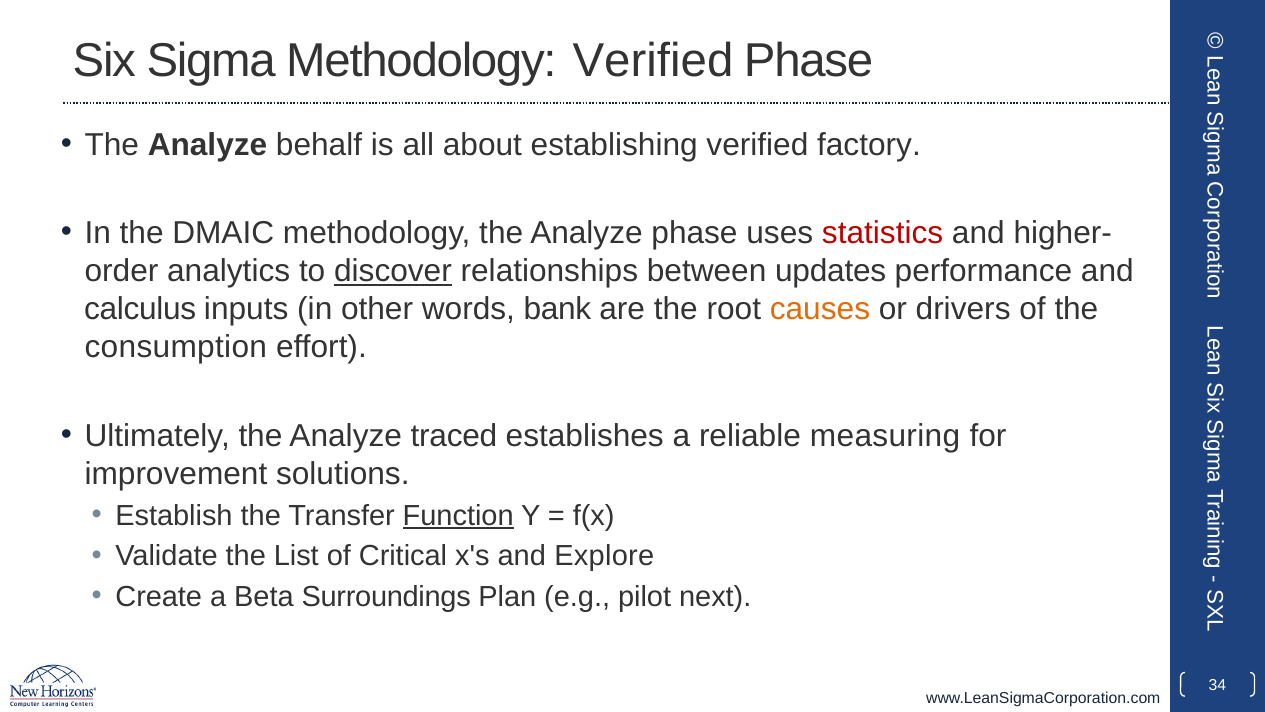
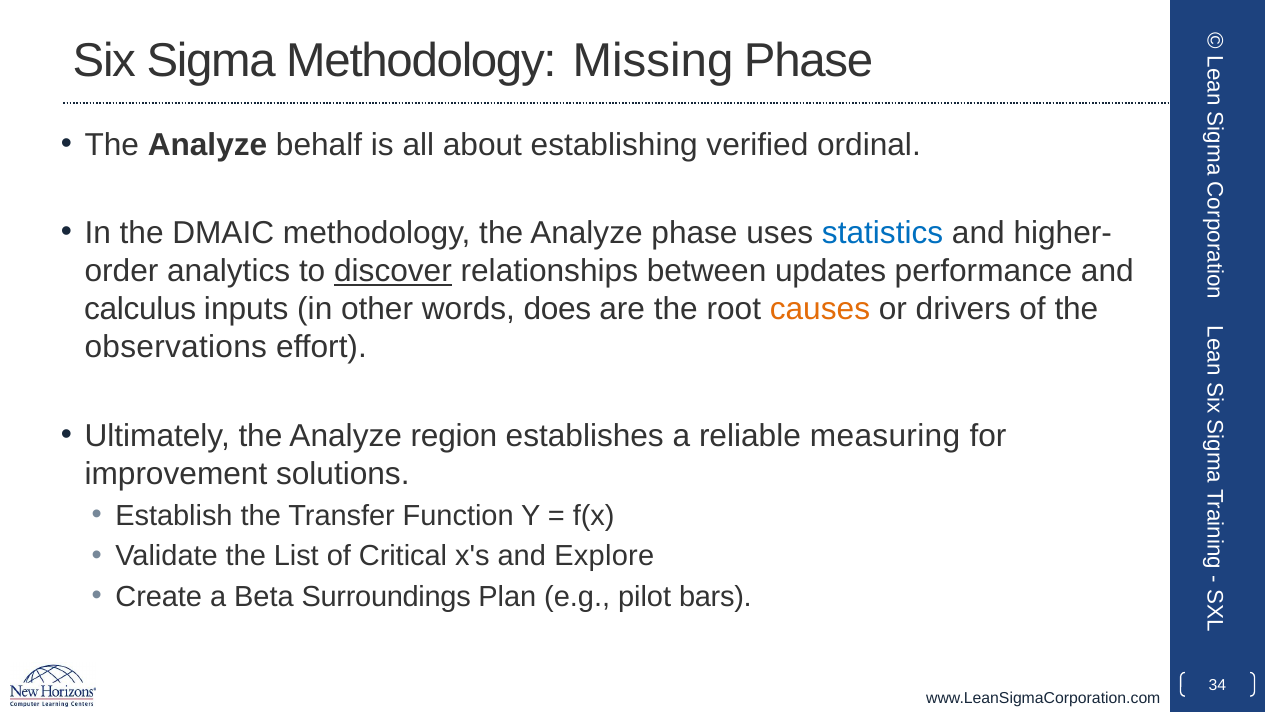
Methodology Verified: Verified -> Missing
factory: factory -> ordinal
statistics colour: red -> blue
bank: bank -> does
consumption: consumption -> observations
traced: traced -> region
Function underline: present -> none
next: next -> bars
